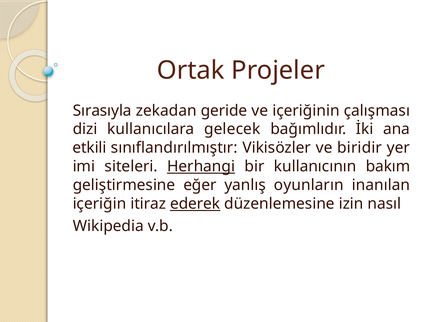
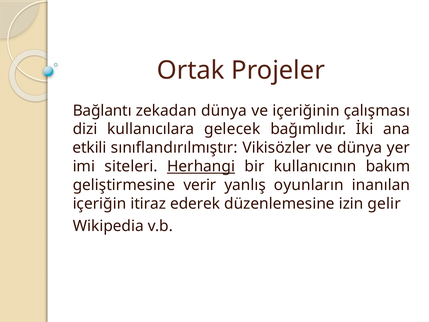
Sırasıyla: Sırasıyla -> Bağlantı
zekadan geride: geride -> dünya
ve biridir: biridir -> dünya
eğer: eğer -> verir
ederek underline: present -> none
nasıl: nasıl -> gelir
